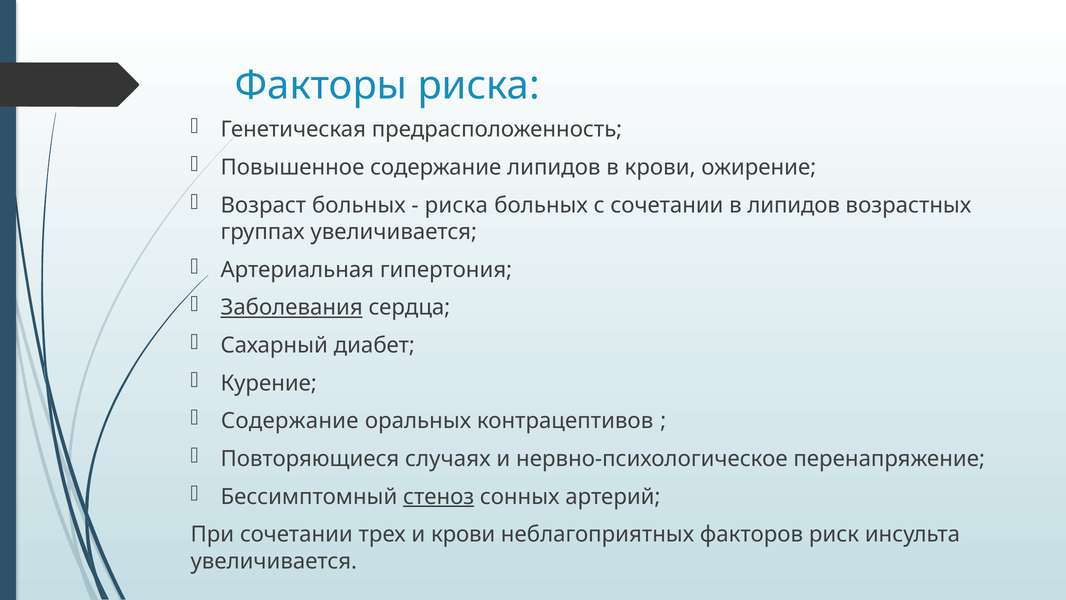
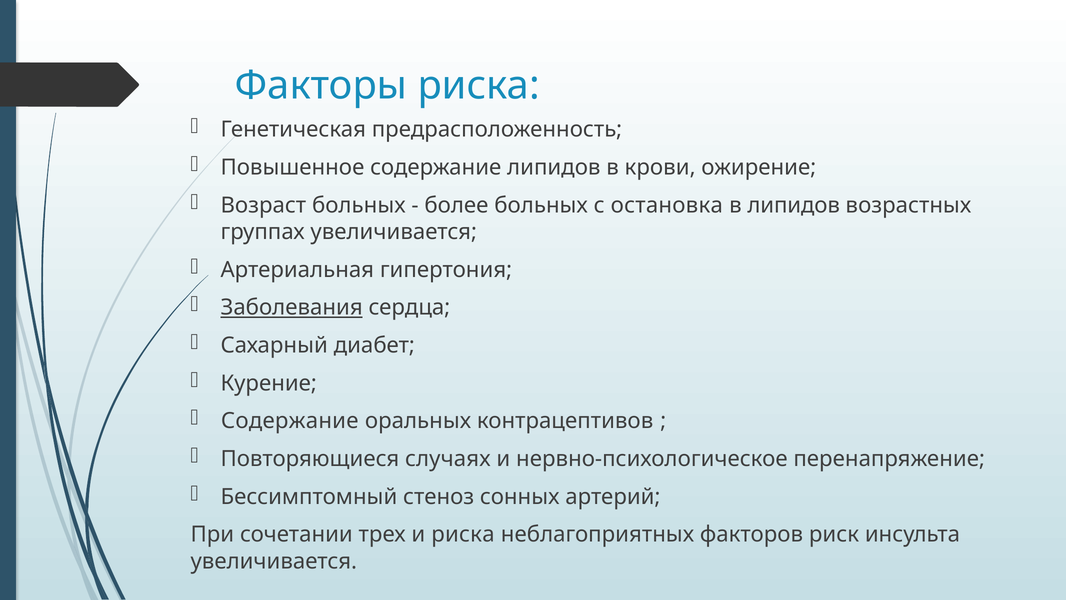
риска at (456, 205): риска -> более
с сочетании: сочетании -> остановка
стеноз underline: present -> none
и крови: крови -> риска
